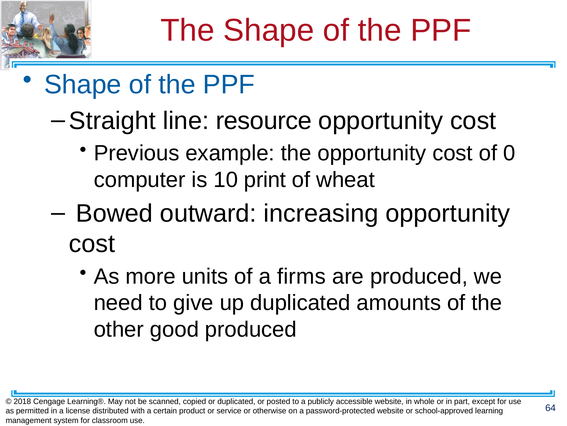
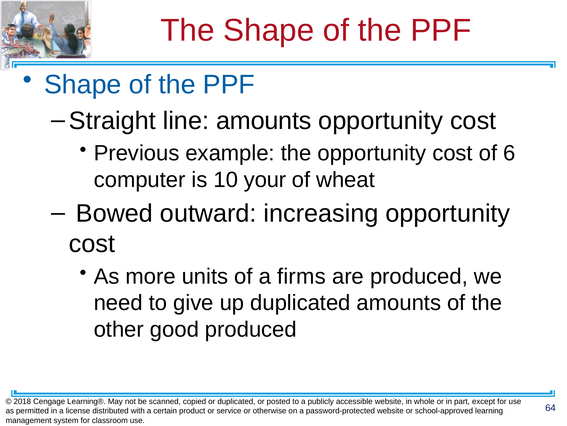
line resource: resource -> amounts
0: 0 -> 6
print: print -> your
